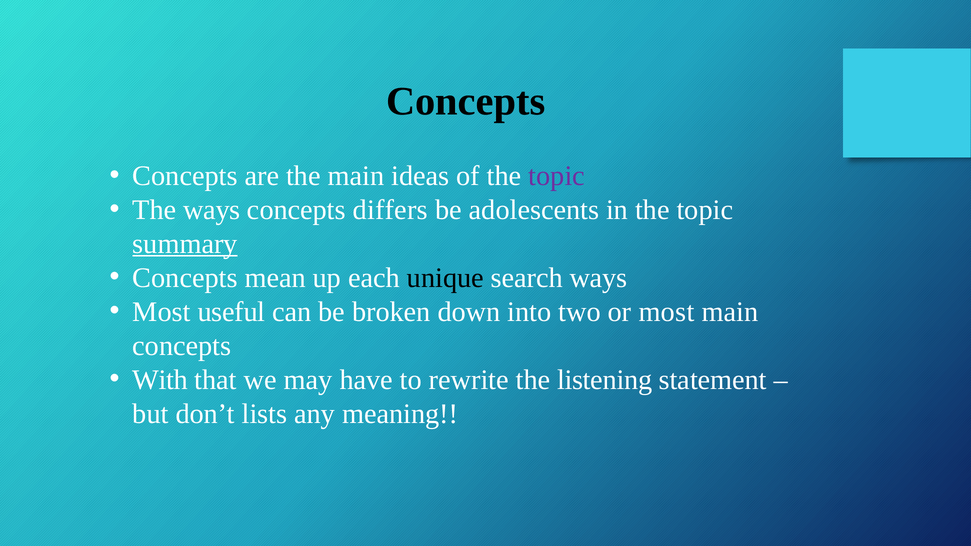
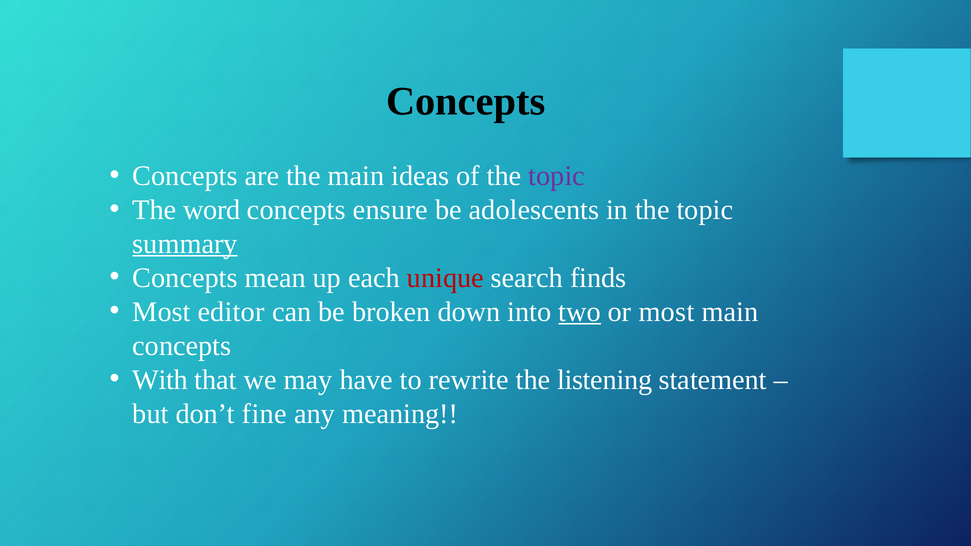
The ways: ways -> word
differs: differs -> ensure
unique colour: black -> red
search ways: ways -> finds
useful: useful -> editor
two underline: none -> present
lists: lists -> fine
